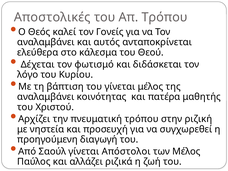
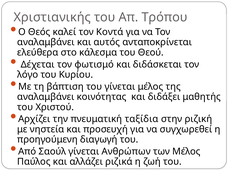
Αποστολικές: Αποστολικές -> Χριστιανικής
Γονείς: Γονείς -> Κοντά
πατέρα: πατέρα -> διδάξει
πνευματική τρόπου: τρόπου -> ταξίδια
Απόστολοι: Απόστολοι -> Ανθρώπων
